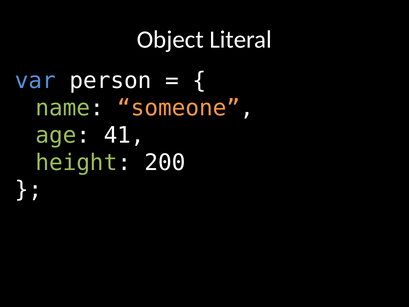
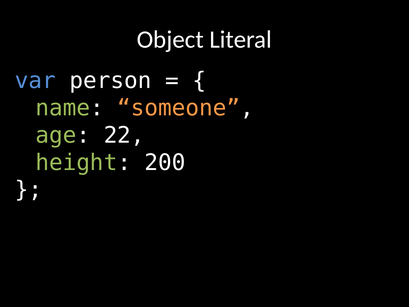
41: 41 -> 22
